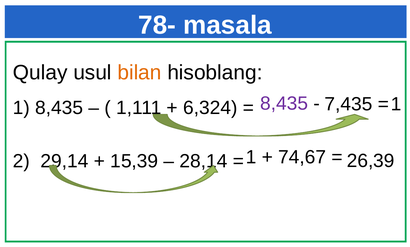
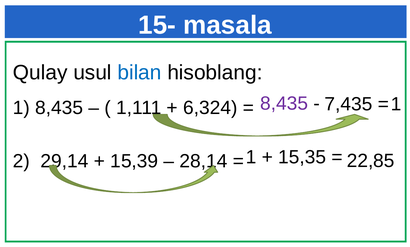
78-: 78- -> 15-
bilan colour: orange -> blue
74,67: 74,67 -> 15,35
26,39: 26,39 -> 22,85
